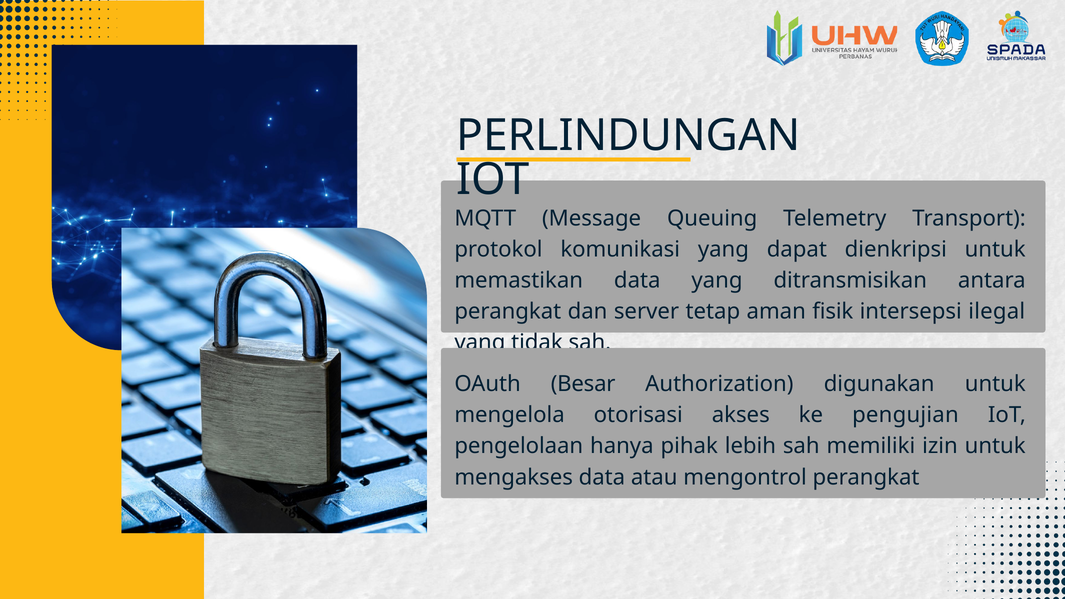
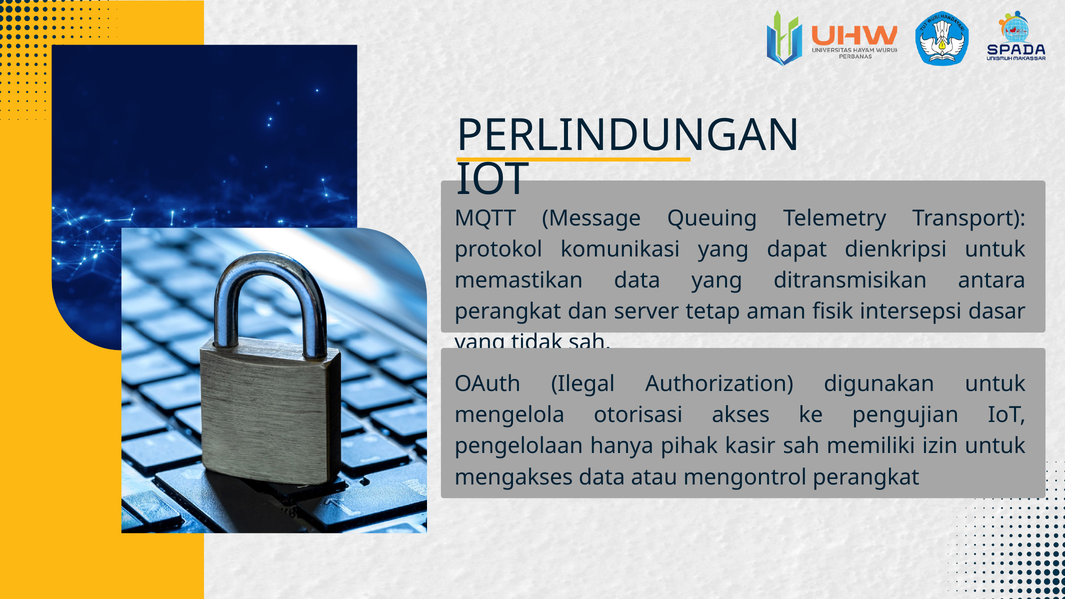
ilegal: ilegal -> dasar
Besar: Besar -> Ilegal
lebih: lebih -> kasir
